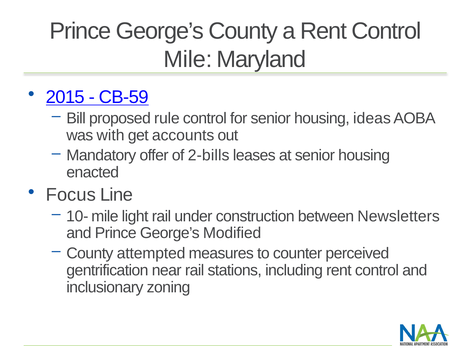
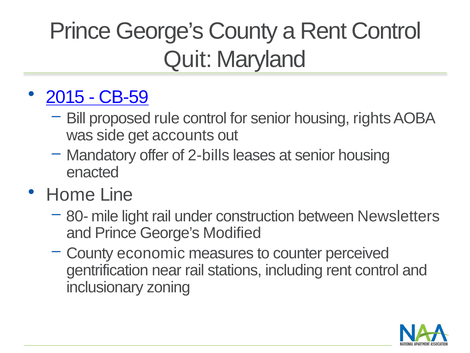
Mile at (188, 59): Mile -> Quit
ideas: ideas -> rights
with: with -> side
Focus: Focus -> Home
10-: 10- -> 80-
attempted: attempted -> economic
